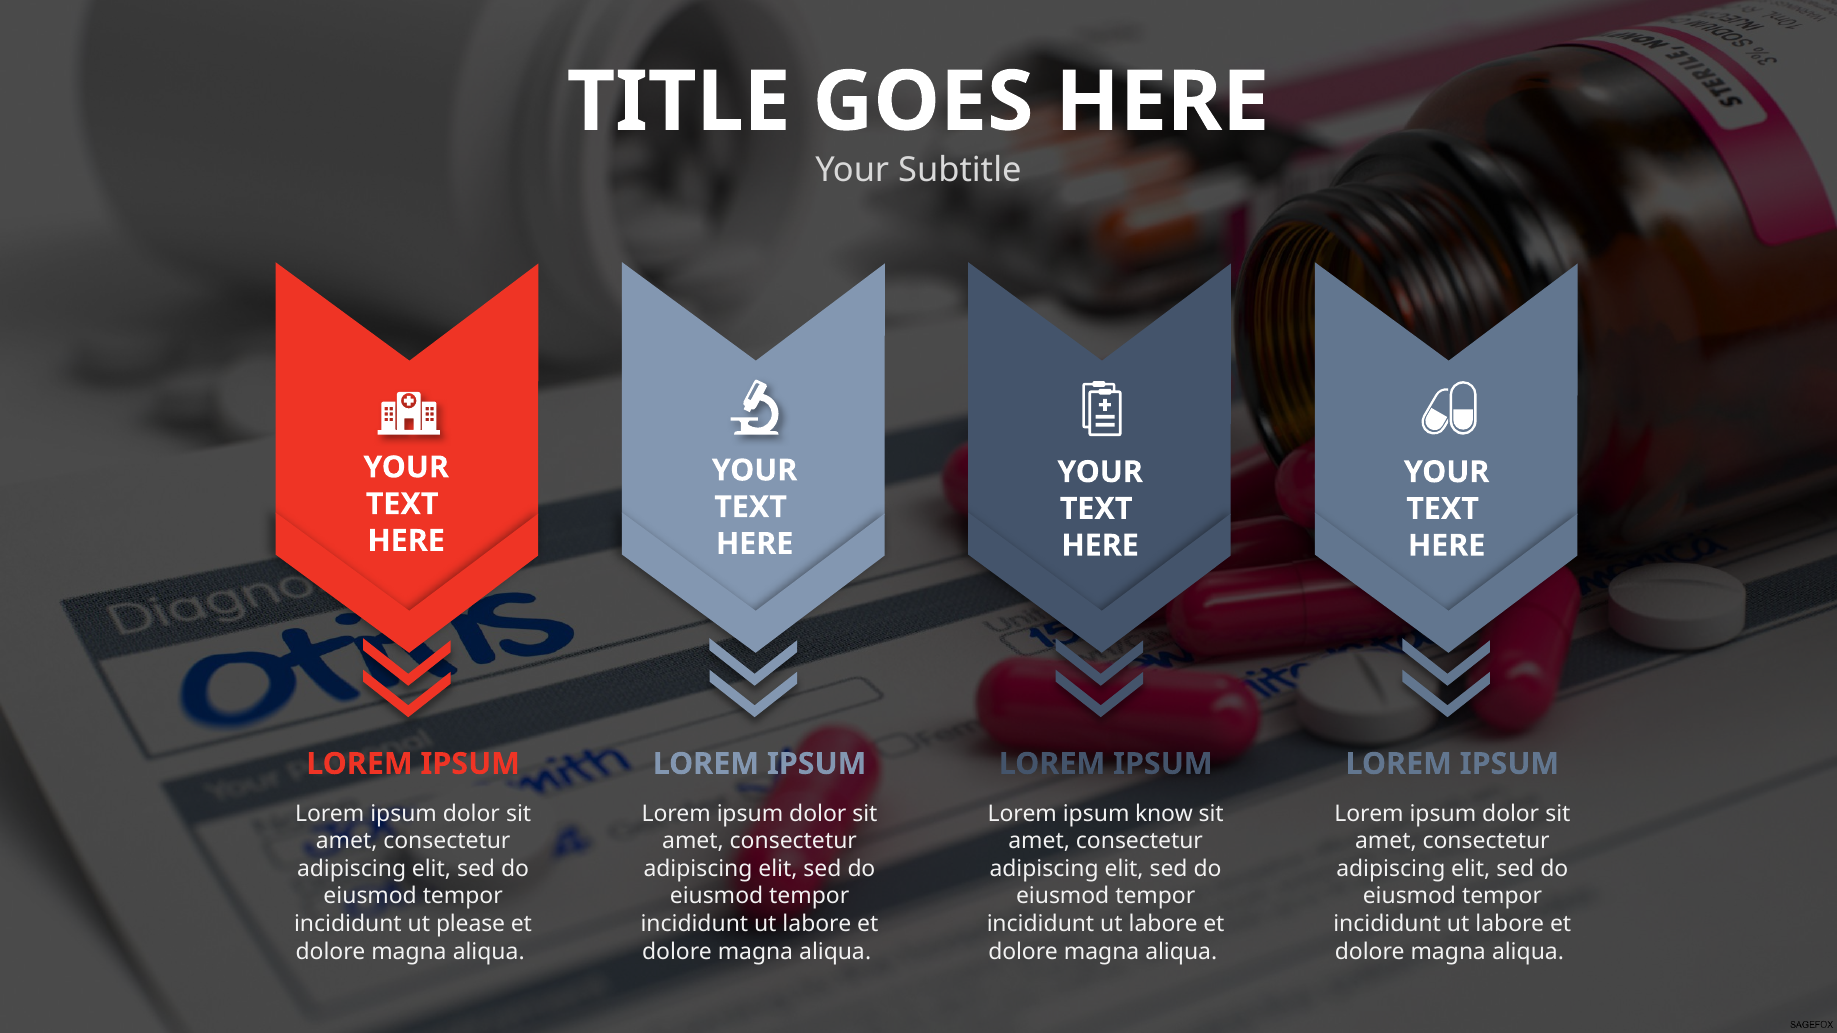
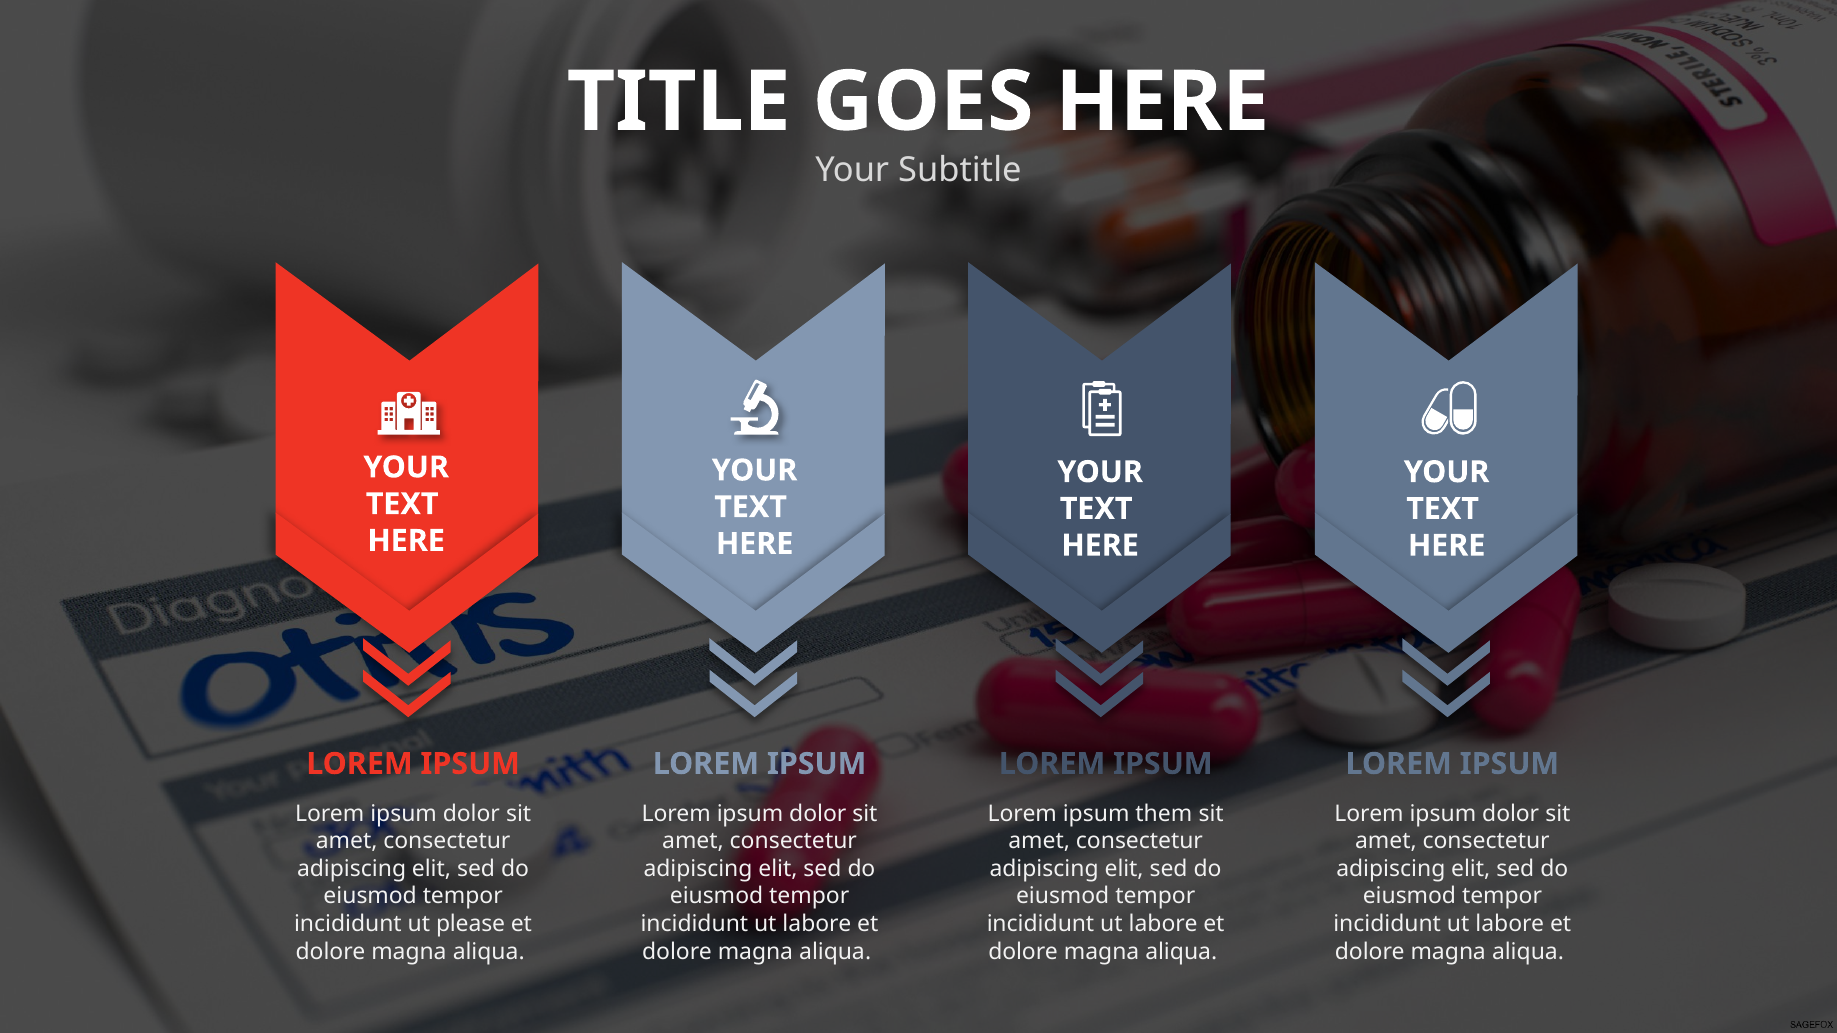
know: know -> them
